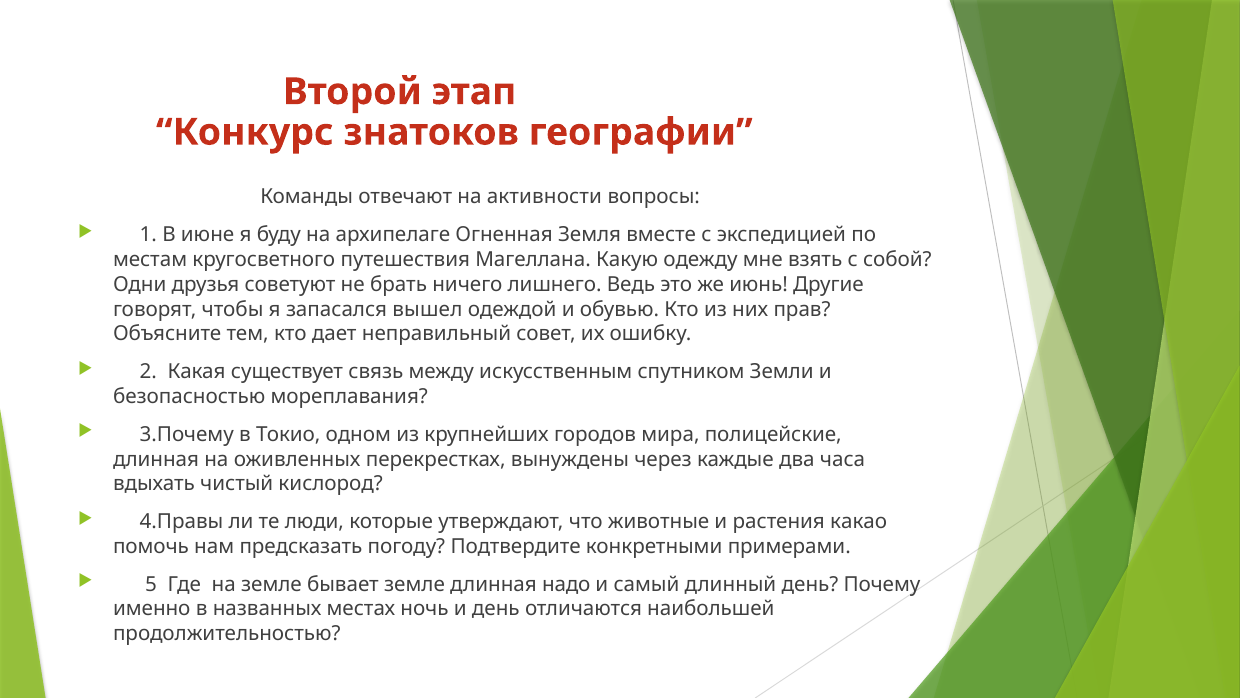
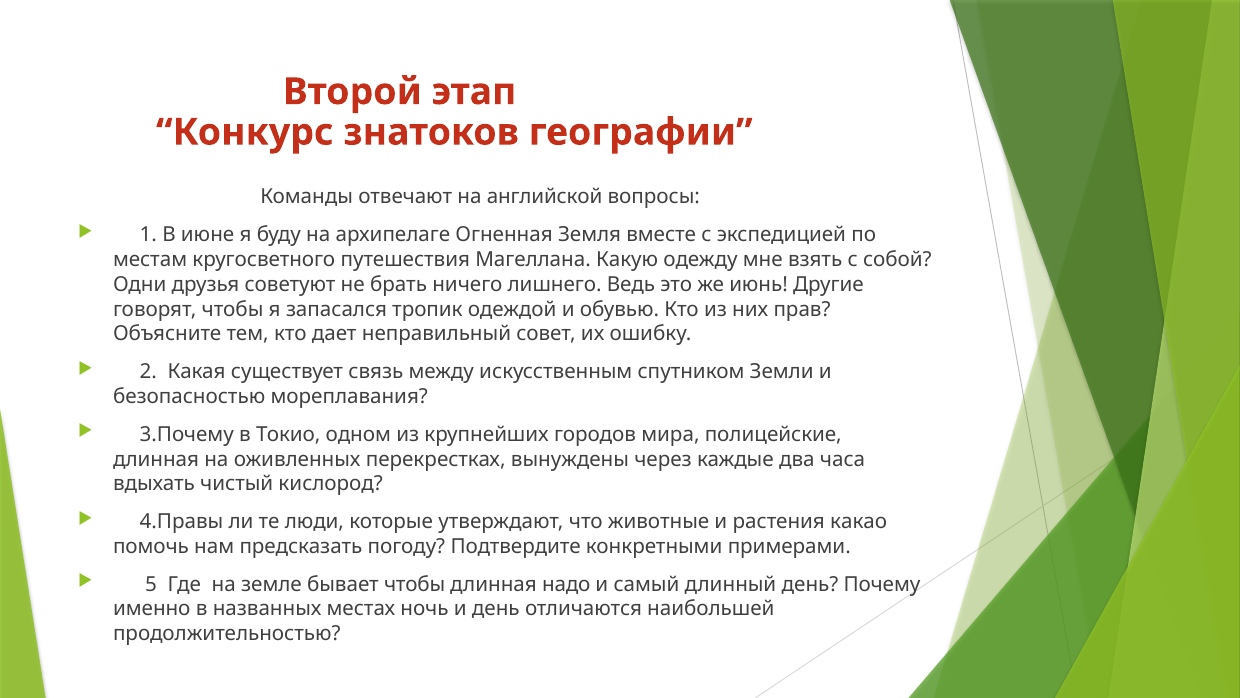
активности: активности -> английской
вышел: вышел -> тропик
бывает земле: земле -> чтобы
